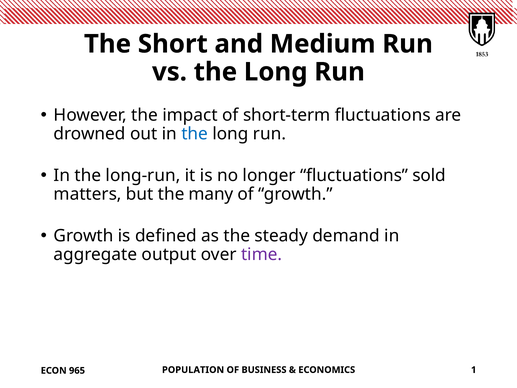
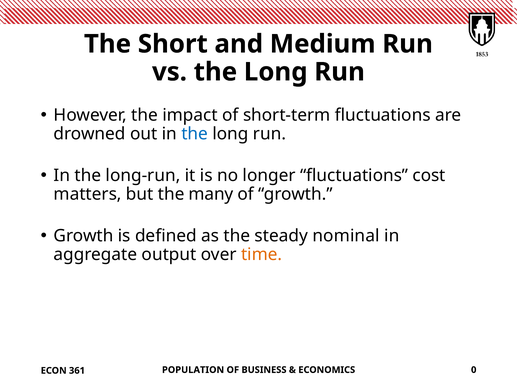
sold: sold -> cost
demand: demand -> nominal
time colour: purple -> orange
1: 1 -> 0
965: 965 -> 361
